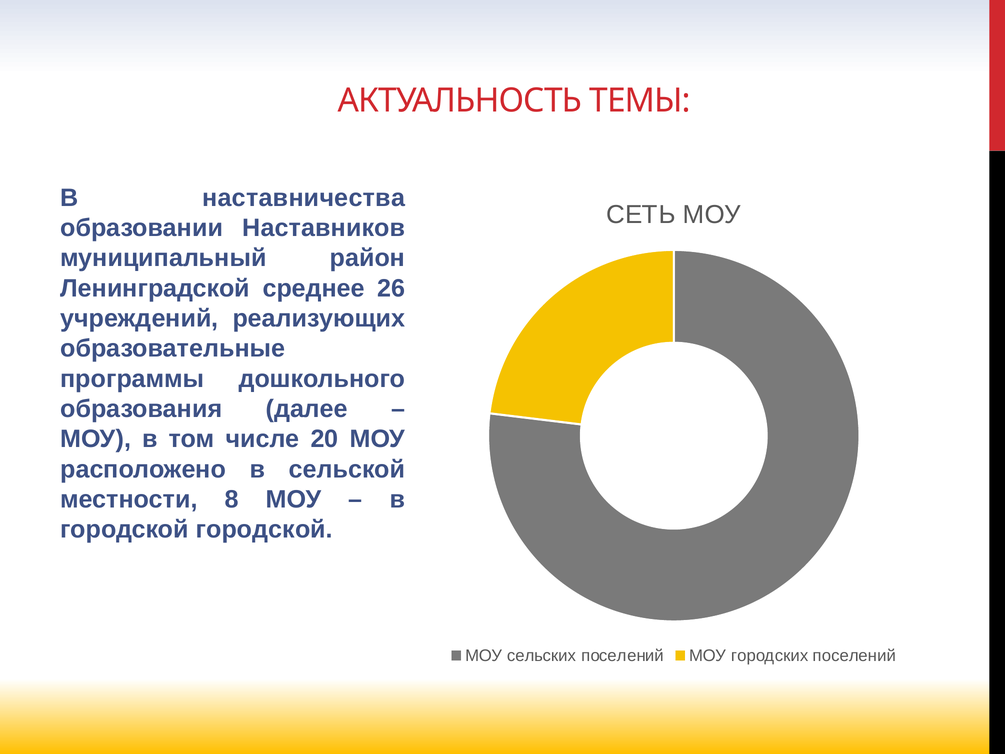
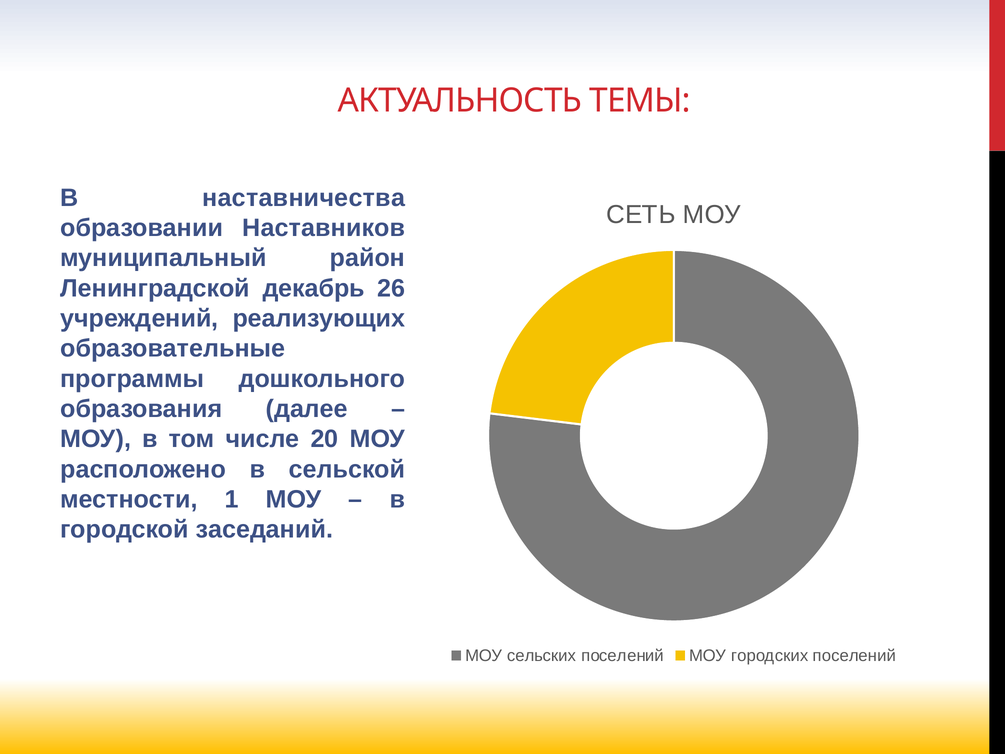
среднее: среднее -> декабрь
8: 8 -> 1
городской городской: городской -> заседаний
